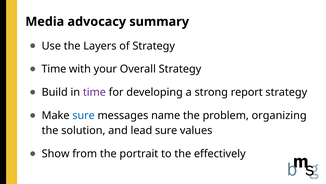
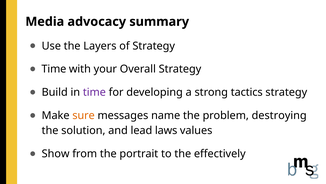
report: report -> tactics
sure at (84, 115) colour: blue -> orange
organizing: organizing -> destroying
lead sure: sure -> laws
